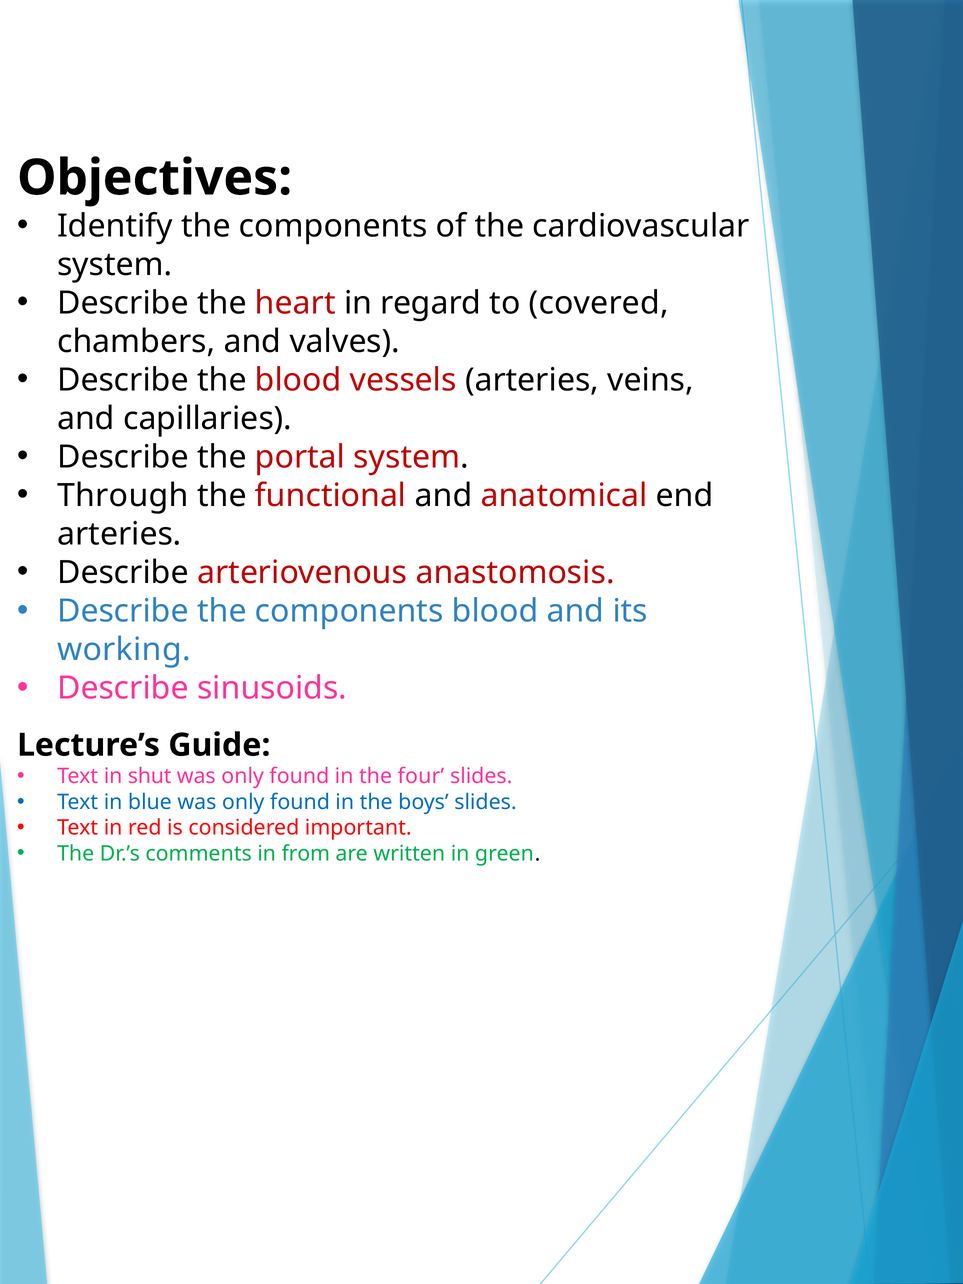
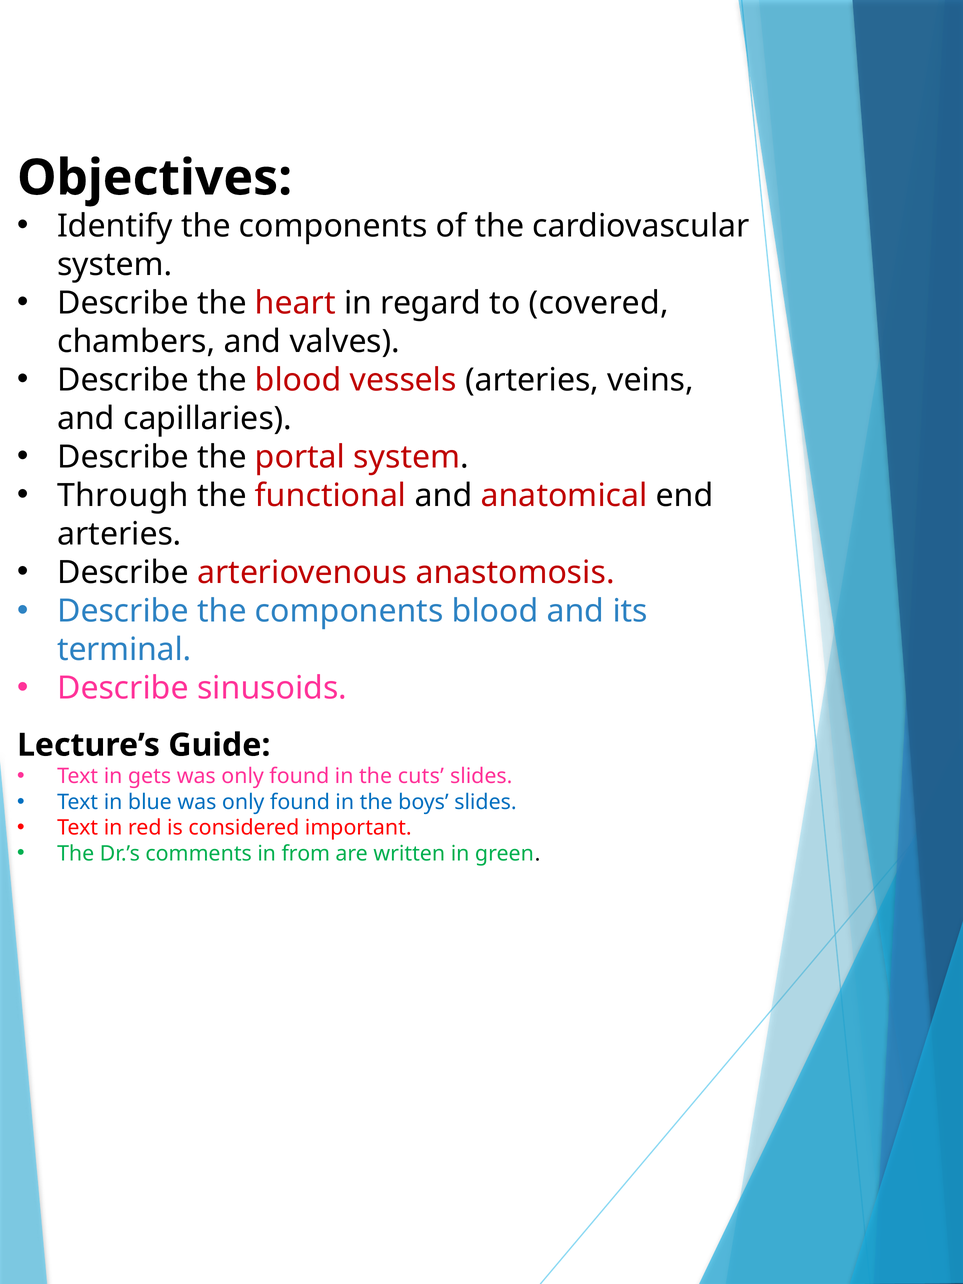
working: working -> terminal
shut: shut -> gets
four: four -> cuts
